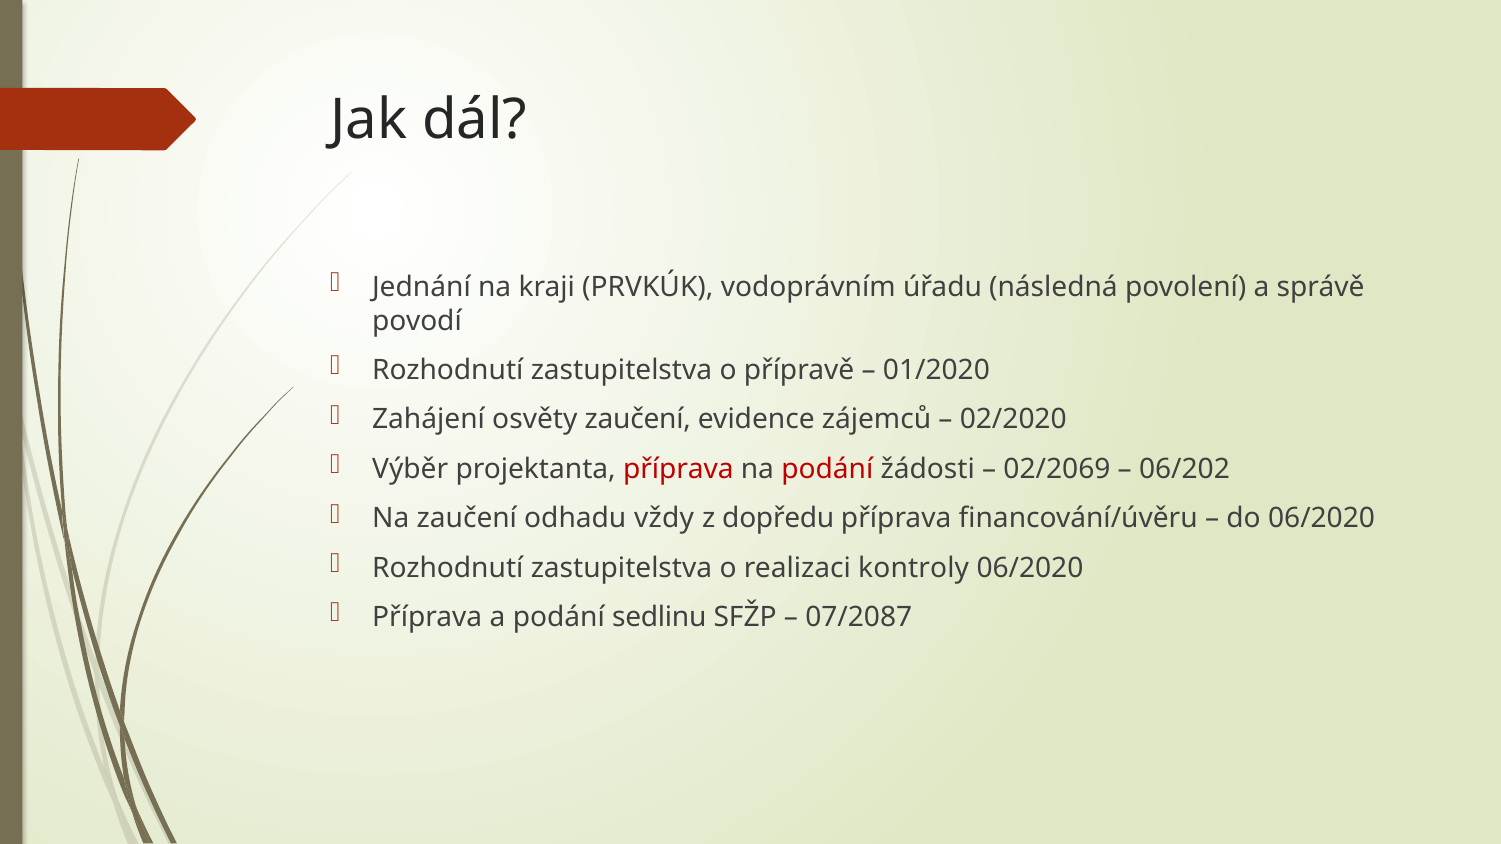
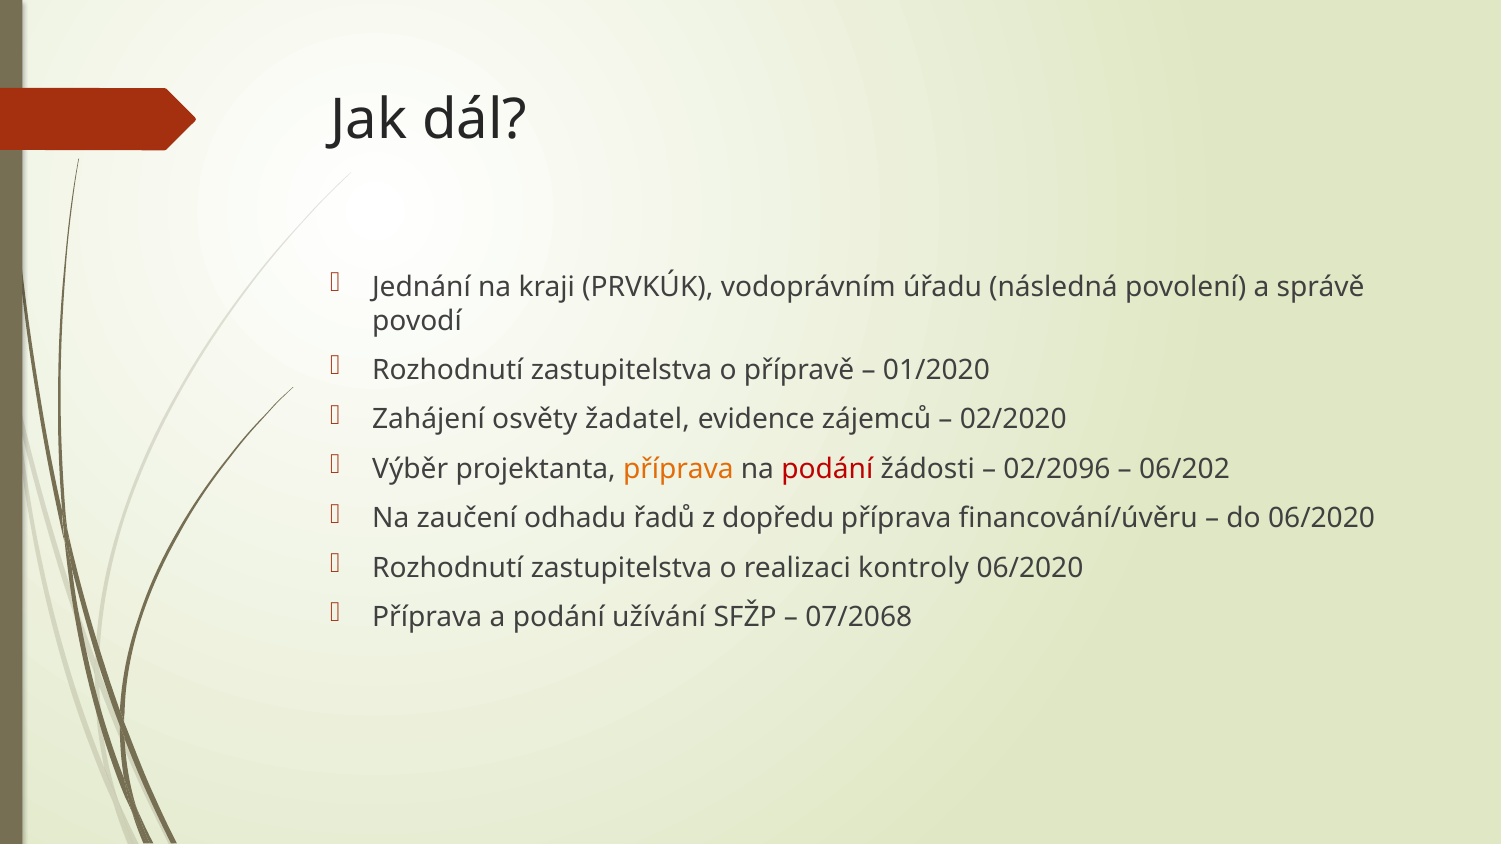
osvěty zaučení: zaučení -> žadatel
příprava at (678, 469) colour: red -> orange
02/2069: 02/2069 -> 02/2096
vždy: vždy -> řadů
sedlinu: sedlinu -> užívání
07/2087: 07/2087 -> 07/2068
